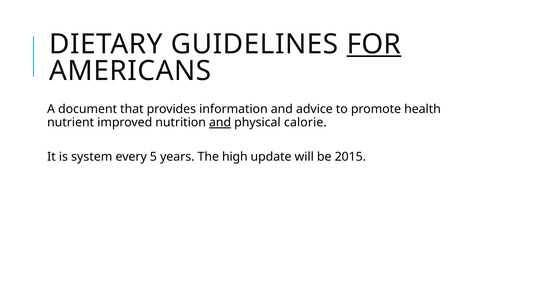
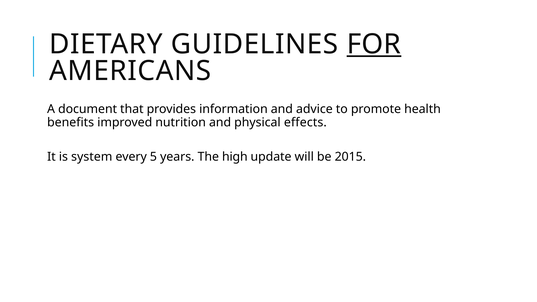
nutrient: nutrient -> benefits
and at (220, 123) underline: present -> none
calorie: calorie -> effects
